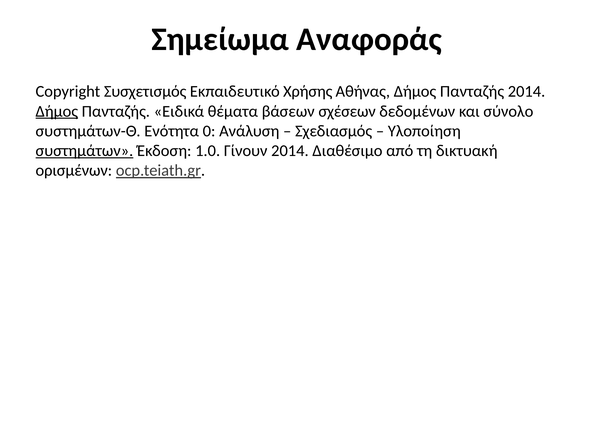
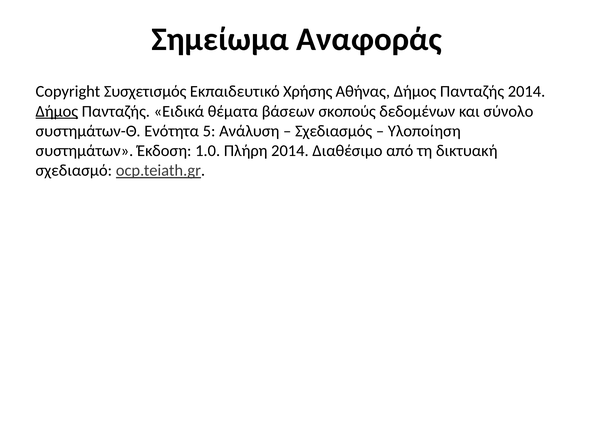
σχέσεων: σχέσεων -> σκοπούς
0: 0 -> 5
συστημάτων underline: present -> none
Γίνουν: Γίνουν -> Πλήρη
ορισμένων: ορισμένων -> σχεδιασμό
